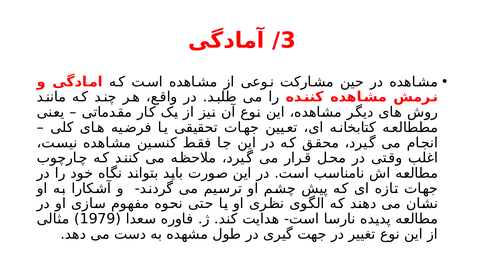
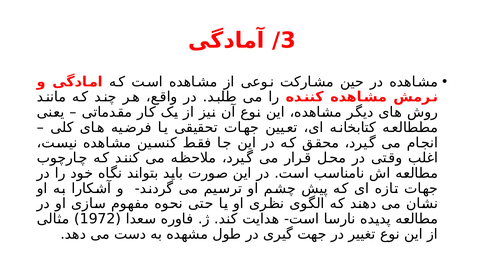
1979: 1979 -> 1972
